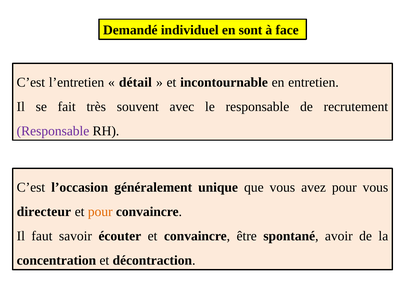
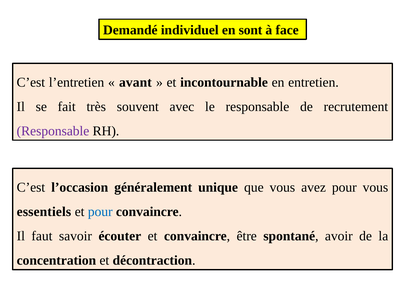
détail: détail -> avant
directeur: directeur -> essentiels
pour at (100, 212) colour: orange -> blue
